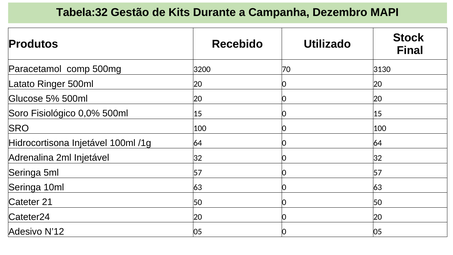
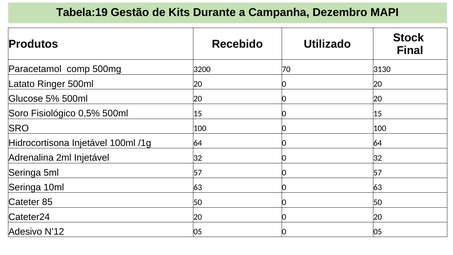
Tabela:32: Tabela:32 -> Tabela:19
0,0%: 0,0% -> 0,5%
21: 21 -> 85
